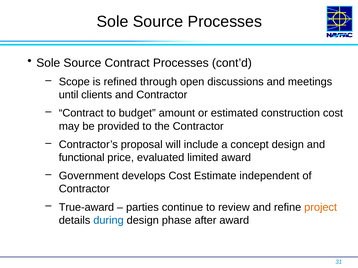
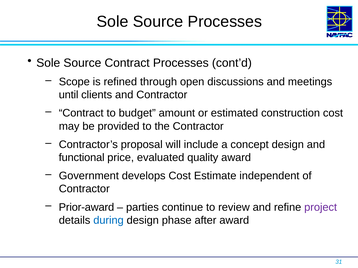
limited: limited -> quality
True-award: True-award -> Prior-award
project colour: orange -> purple
